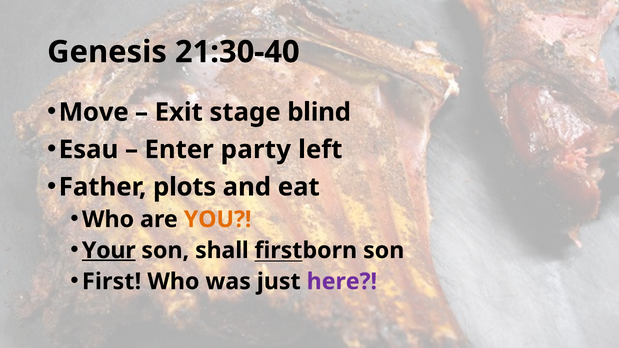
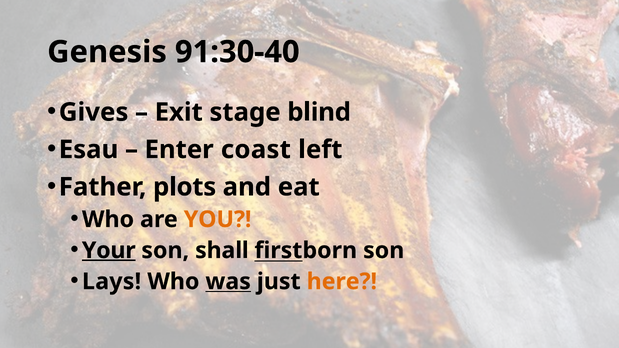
21:30-40: 21:30-40 -> 91:30-40
Move: Move -> Gives
party: party -> coast
First: First -> Lays
was underline: none -> present
here colour: purple -> orange
